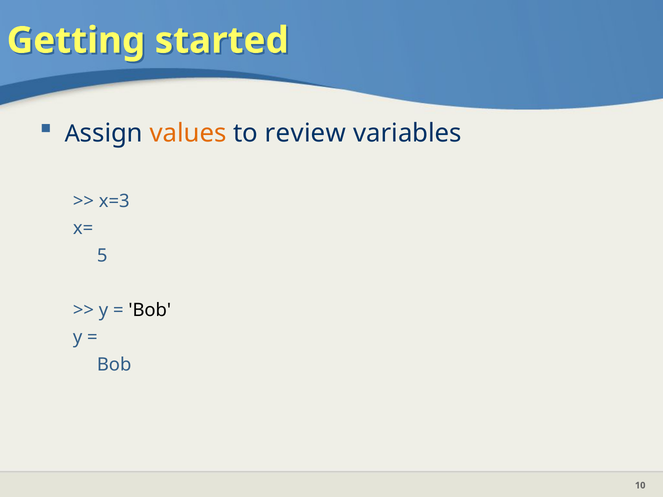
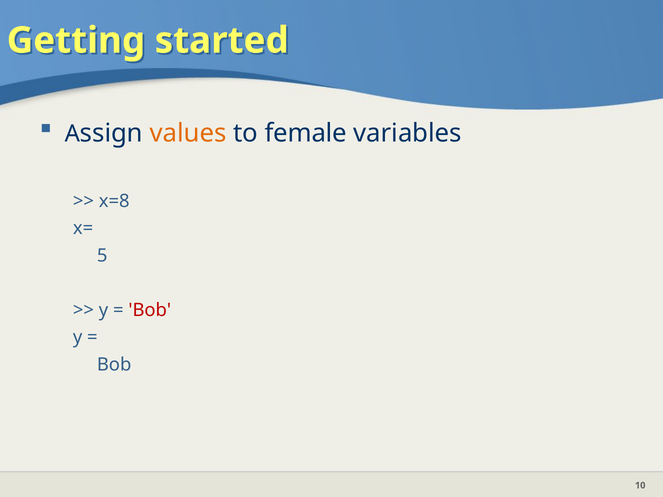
review: review -> female
x=3: x=3 -> x=8
Bob at (150, 310) colour: black -> red
